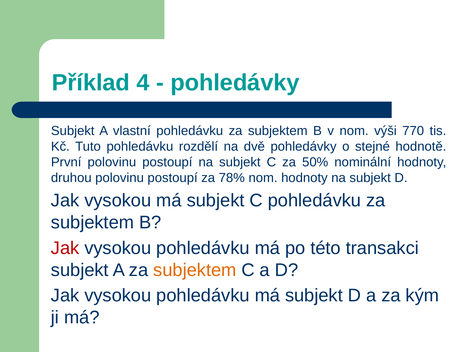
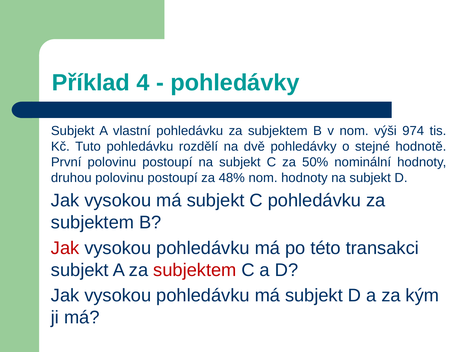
770: 770 -> 974
78%: 78% -> 48%
subjektem at (195, 270) colour: orange -> red
